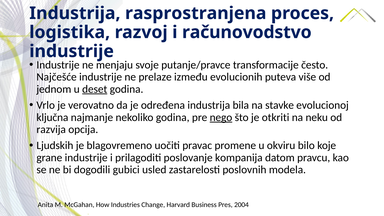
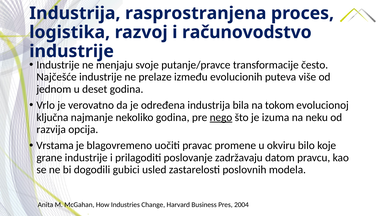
deset underline: present -> none
stavke: stavke -> tokom
otkriti: otkriti -> izuma
Ljudskih: Ljudskih -> Vrstama
kompanija: kompanija -> zadržavaju
